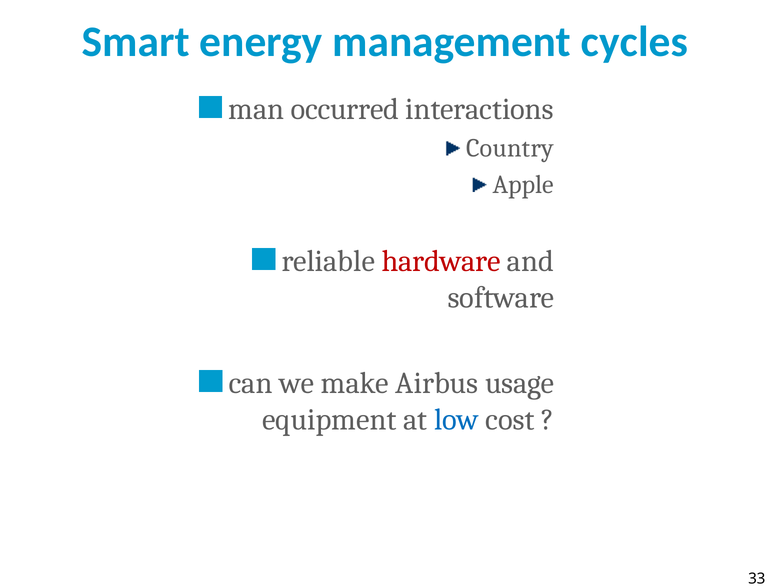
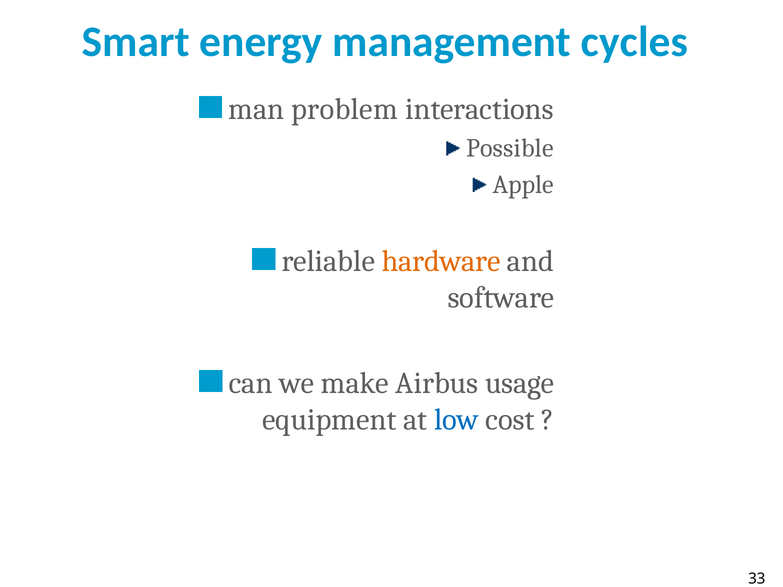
occurred: occurred -> problem
Country: Country -> Possible
hardware colour: red -> orange
